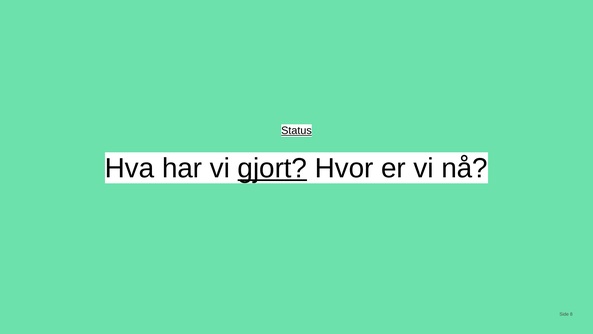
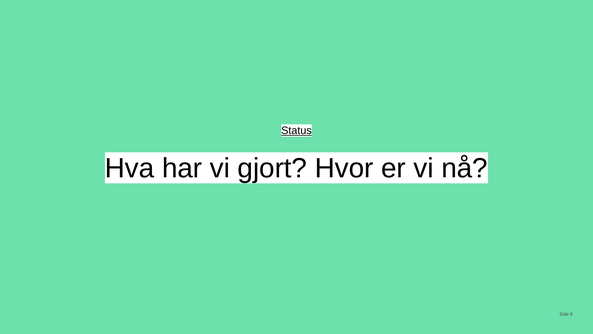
gjort underline: present -> none
